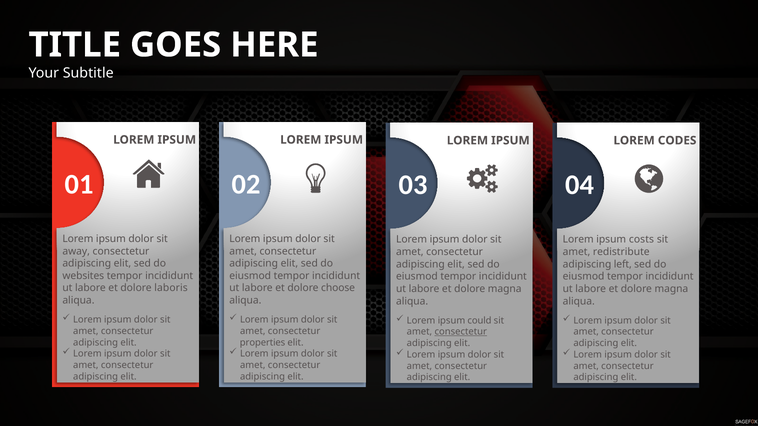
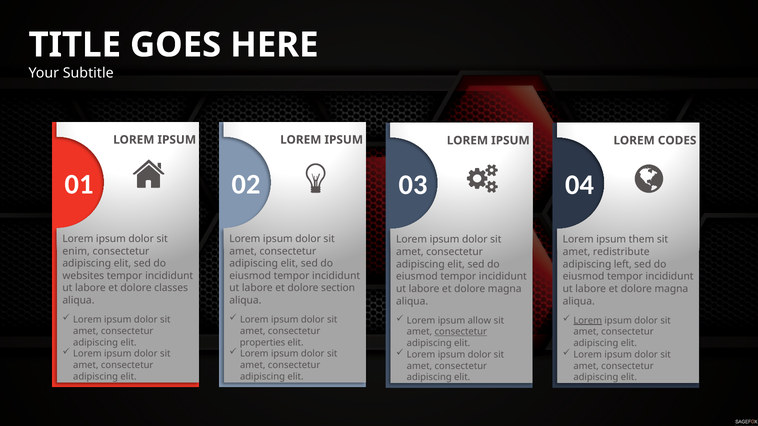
costs: costs -> them
away: away -> enim
laboris: laboris -> classes
choose: choose -> section
could: could -> allow
Lorem at (588, 321) underline: none -> present
